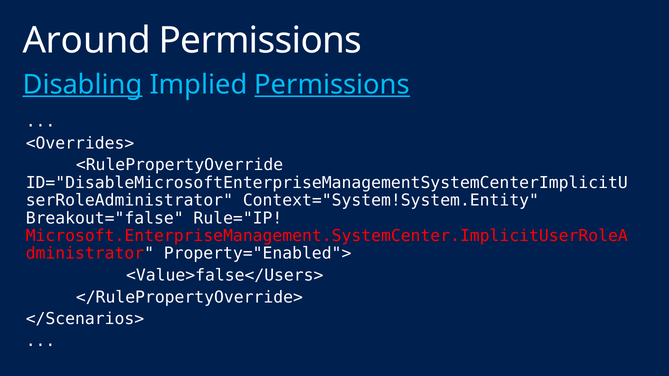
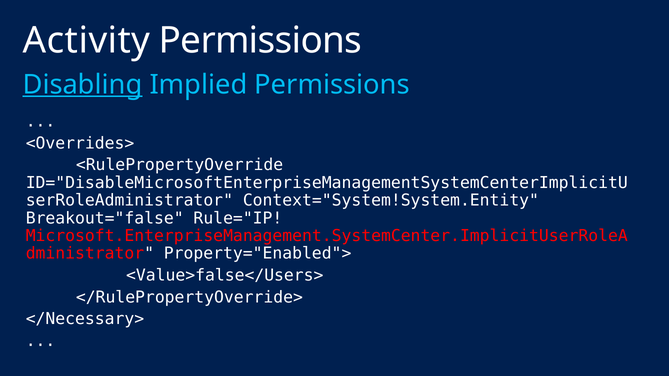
Around: Around -> Activity
Permissions at (332, 85) underline: present -> none
</Scenarios>: </Scenarios> -> </Necessary>
